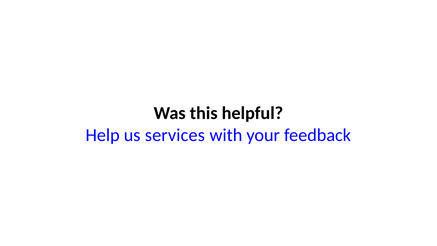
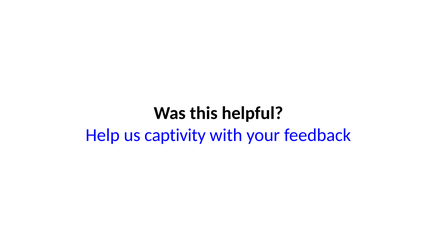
services: services -> captivity
